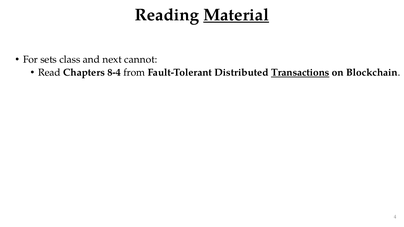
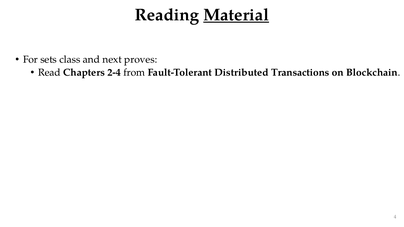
cannot: cannot -> proves
8-4: 8-4 -> 2-4
Transactions underline: present -> none
